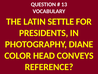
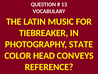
SETTLE: SETTLE -> MUSIC
PRESIDENTS: PRESIDENTS -> TIEBREAKER
DIANE: DIANE -> STATE
